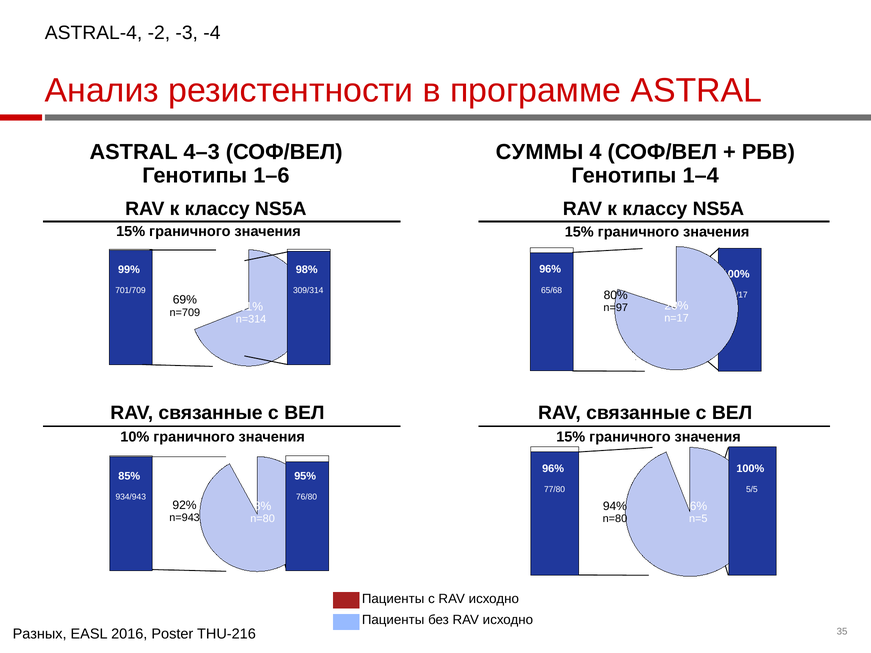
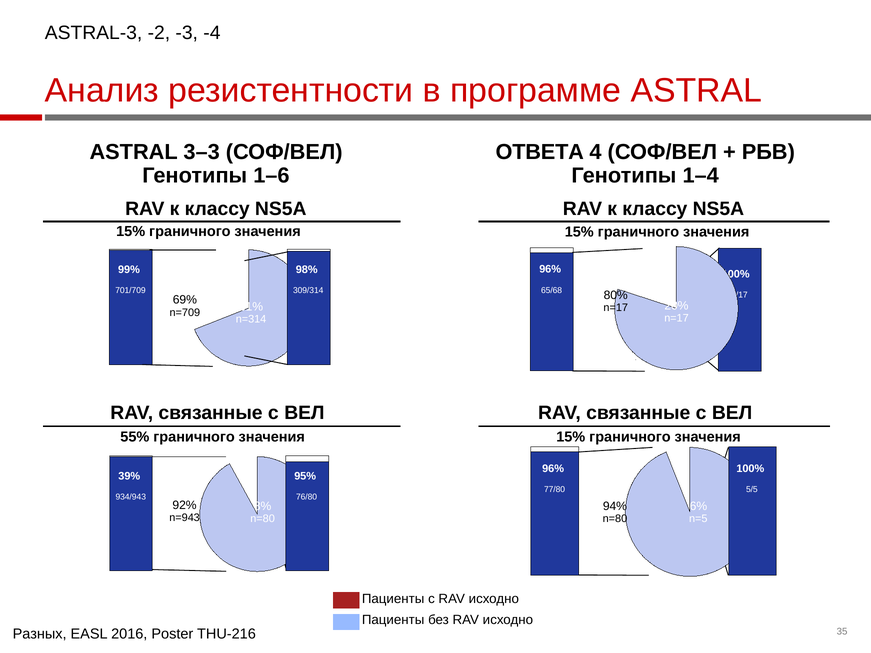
ASTRAL-4: ASTRAL-4 -> ASTRAL-3
4–3: 4–3 -> 3–3
СУММЫ: СУММЫ -> ОТВЕТА
n=97 at (616, 308): n=97 -> n=17
10%: 10% -> 55%
85%: 85% -> 39%
